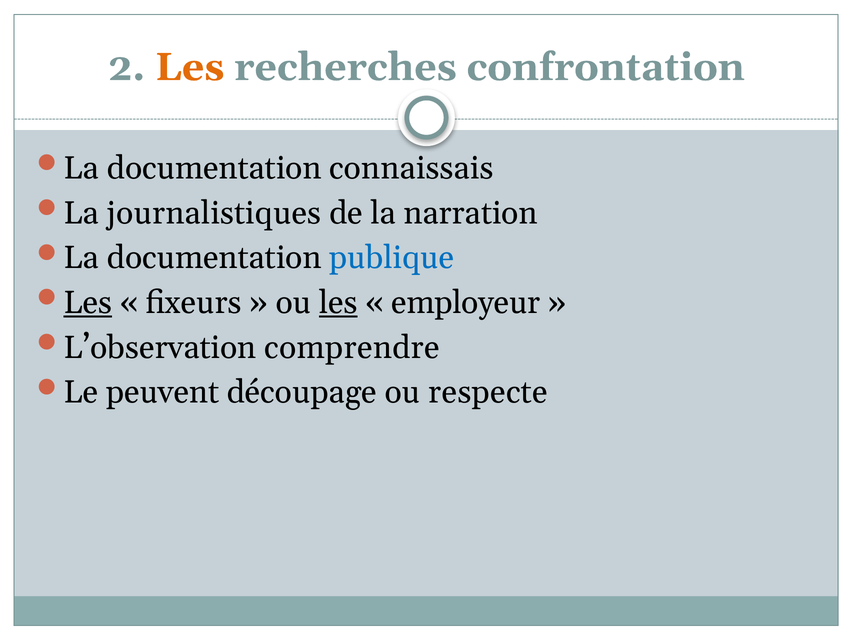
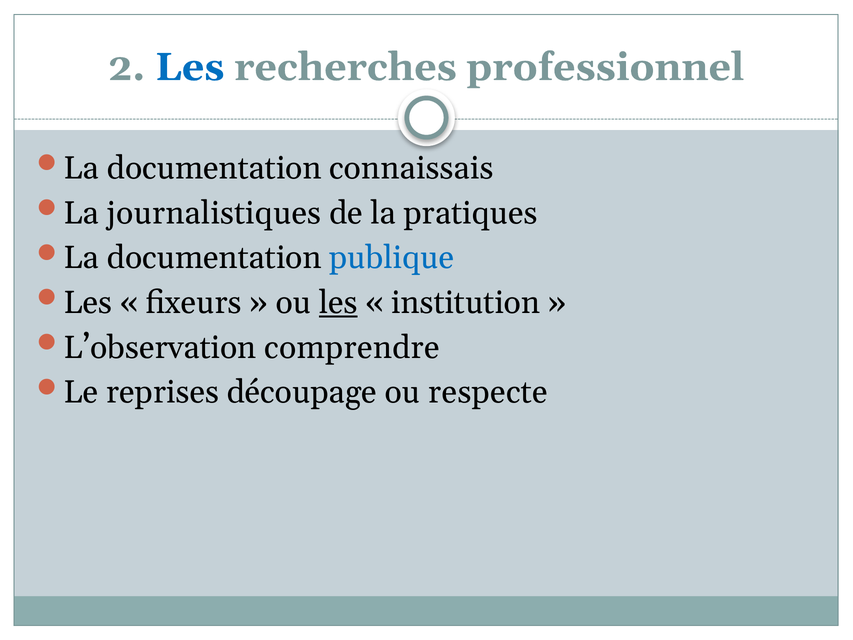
Les at (190, 67) colour: orange -> blue
confrontation: confrontation -> professionnel
narration: narration -> pratiques
Les at (88, 303) underline: present -> none
employeur: employeur -> institution
peuvent: peuvent -> reprises
